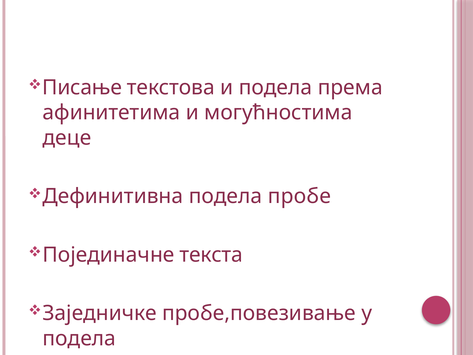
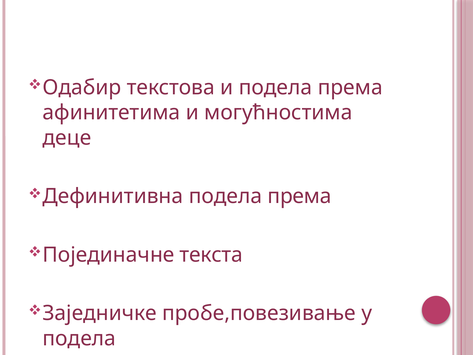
Писање: Писање -> Одабир
Дефинитивна подела пробе: пробе -> према
